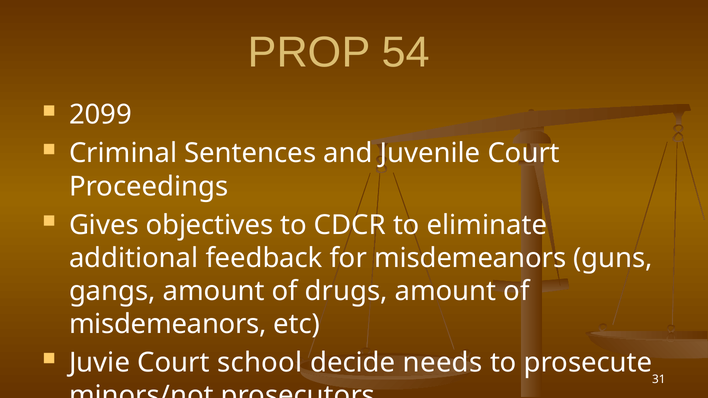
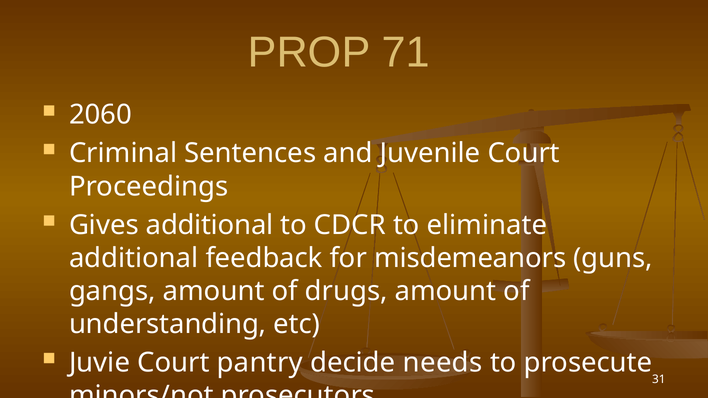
54: 54 -> 71
2099: 2099 -> 2060
Gives objectives: objectives -> additional
misdemeanors at (168, 324): misdemeanors -> understanding
school: school -> pantry
